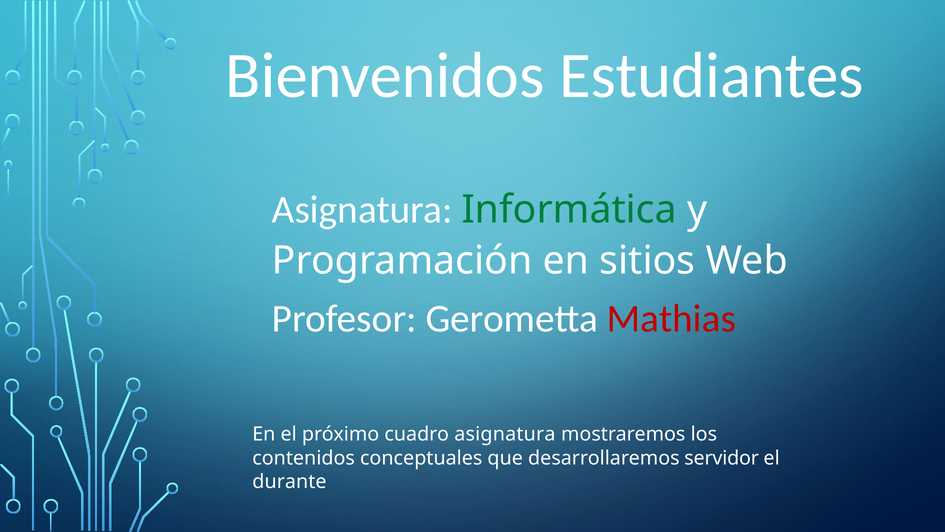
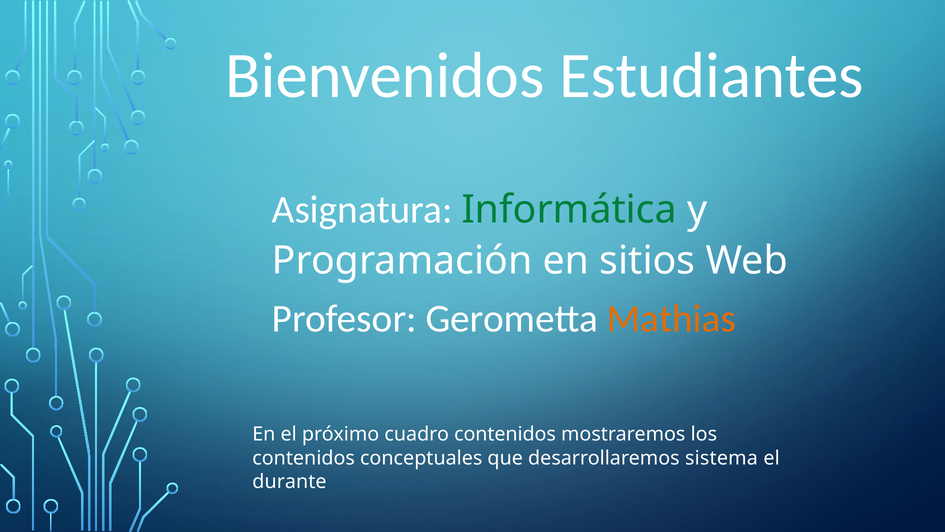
Mathias colour: red -> orange
cuadro asignatura: asignatura -> contenidos
servidor: servidor -> sistema
